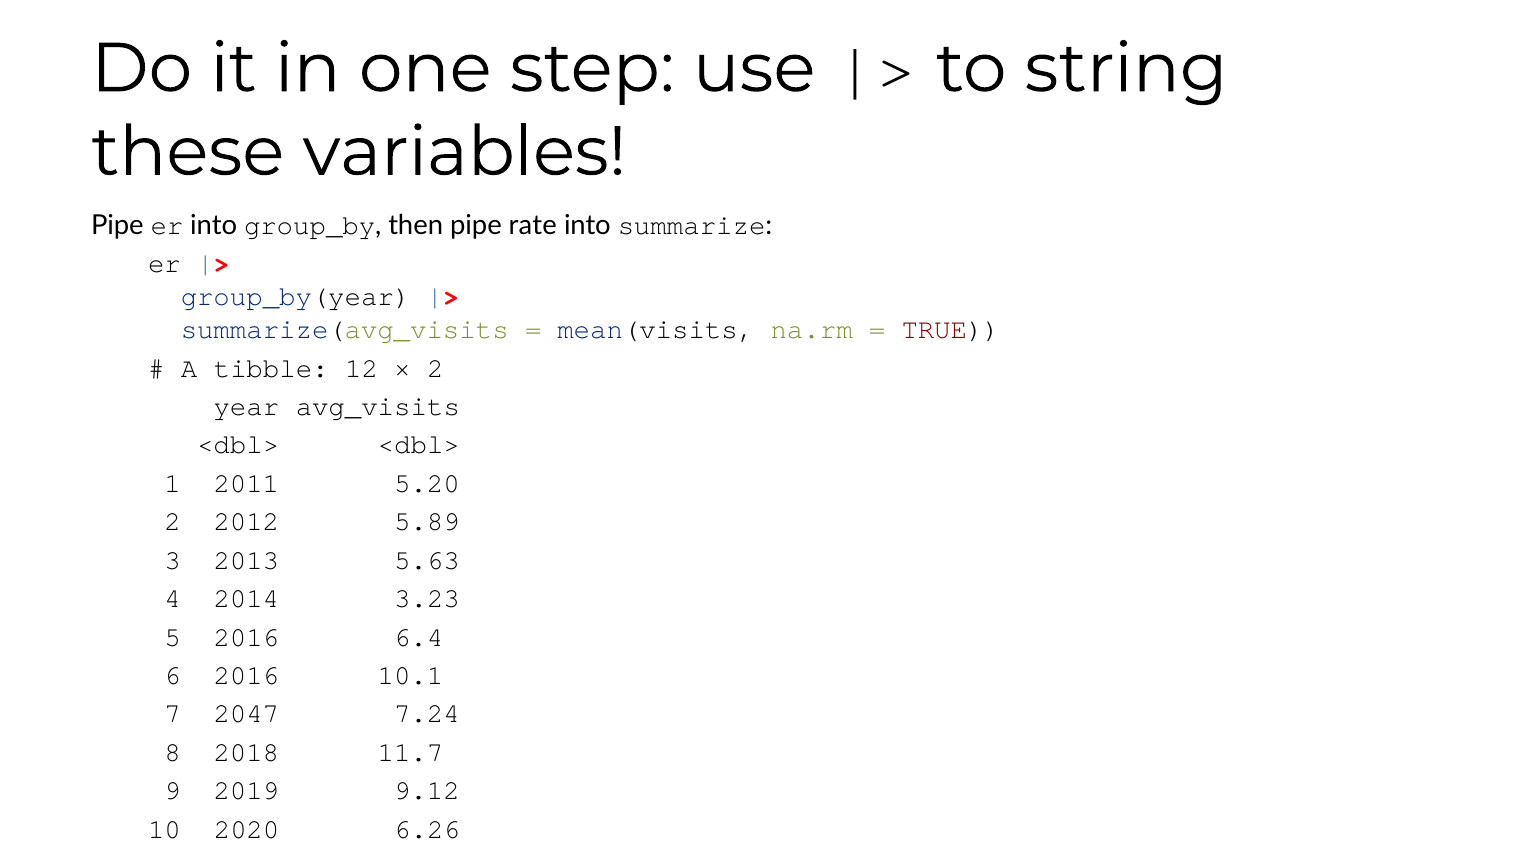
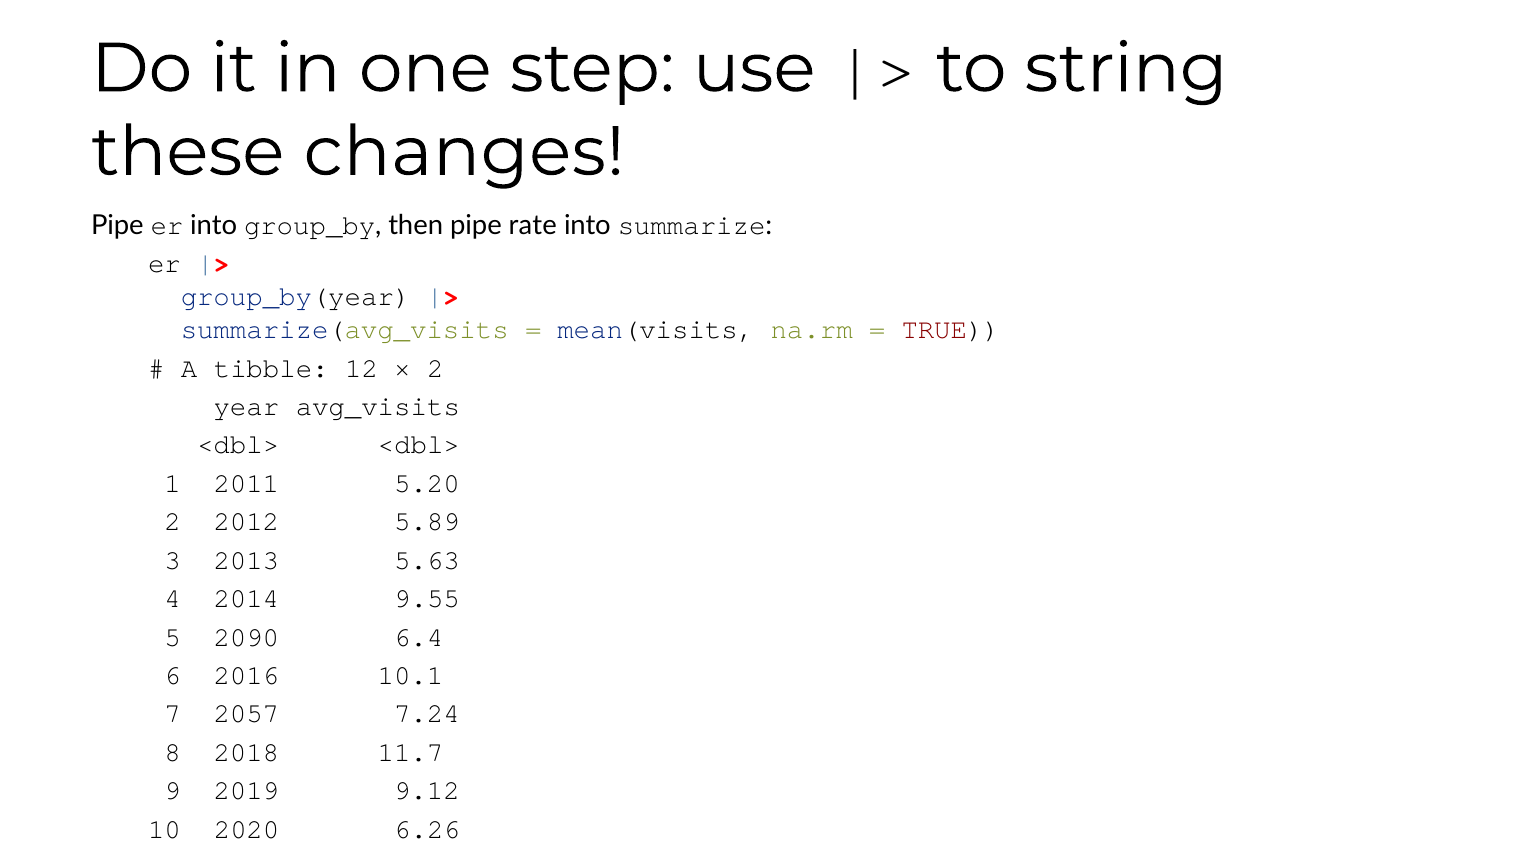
variables: variables -> changes
3.23: 3.23 -> 9.55
5 2016: 2016 -> 2090
2047: 2047 -> 2057
